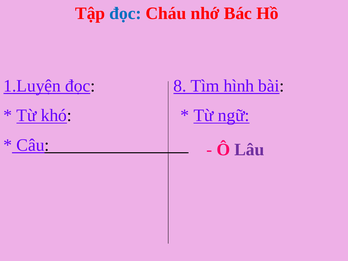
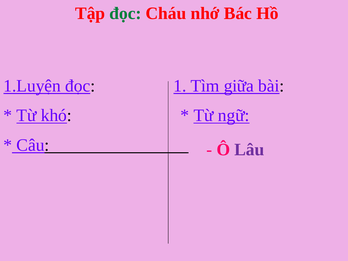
đọc at (125, 13) colour: blue -> green
8: 8 -> 1
hình: hình -> giữa
